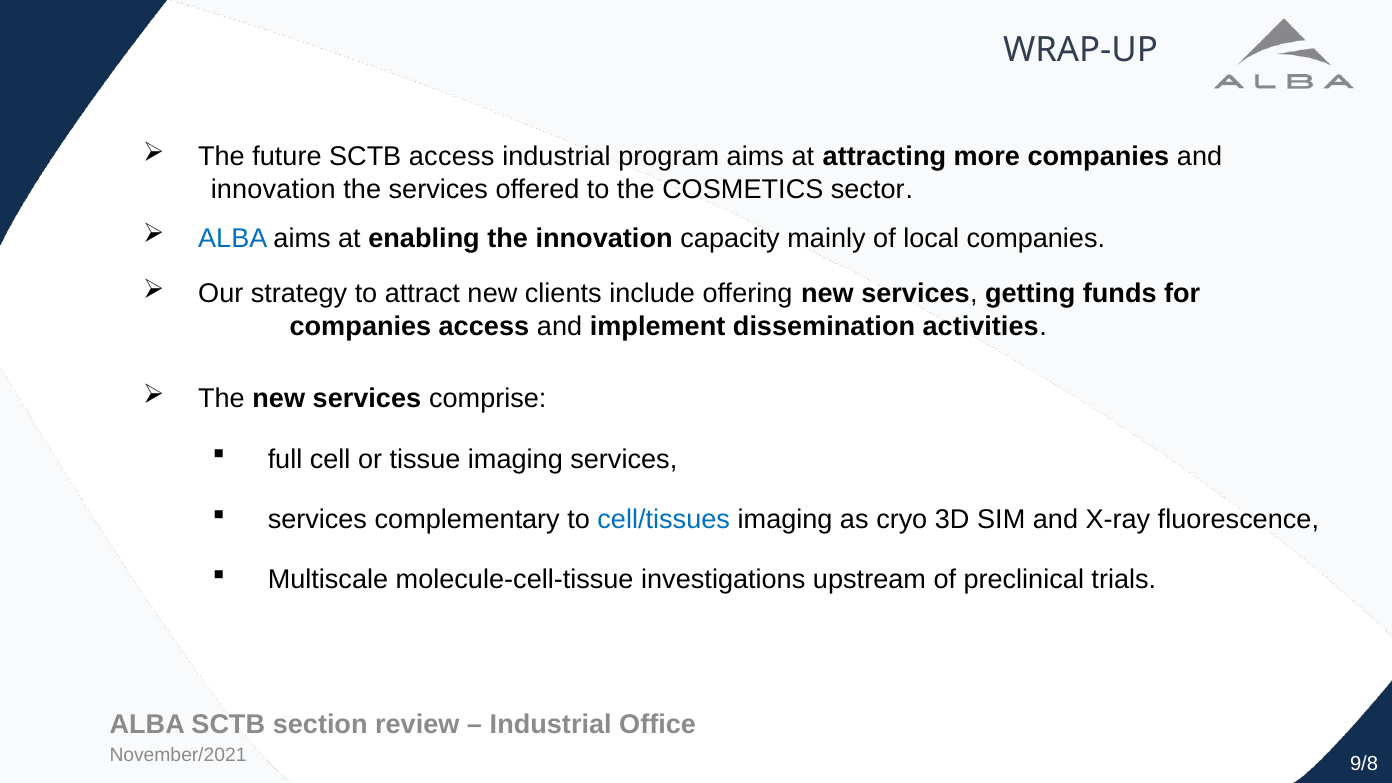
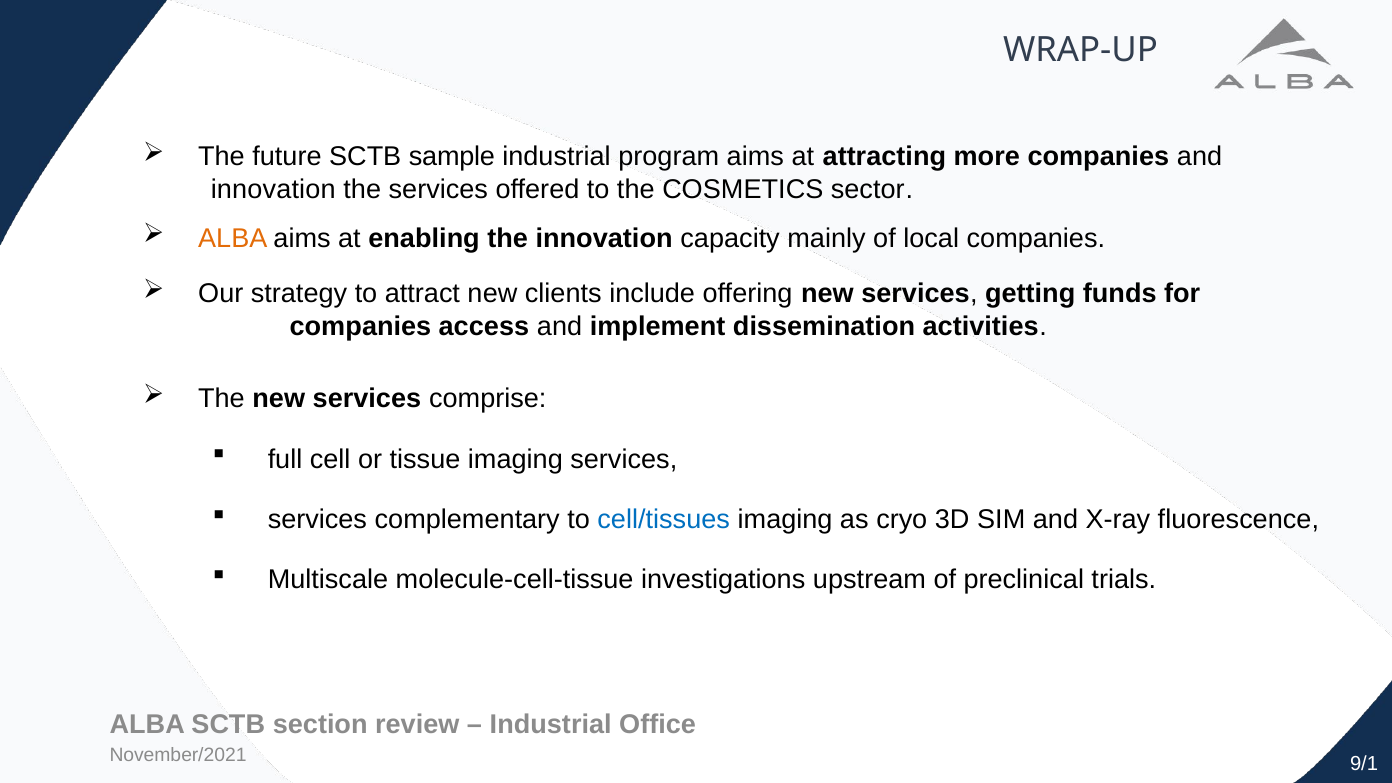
SCTB access: access -> sample
ALBA at (233, 238) colour: blue -> orange
9/8: 9/8 -> 9/1
